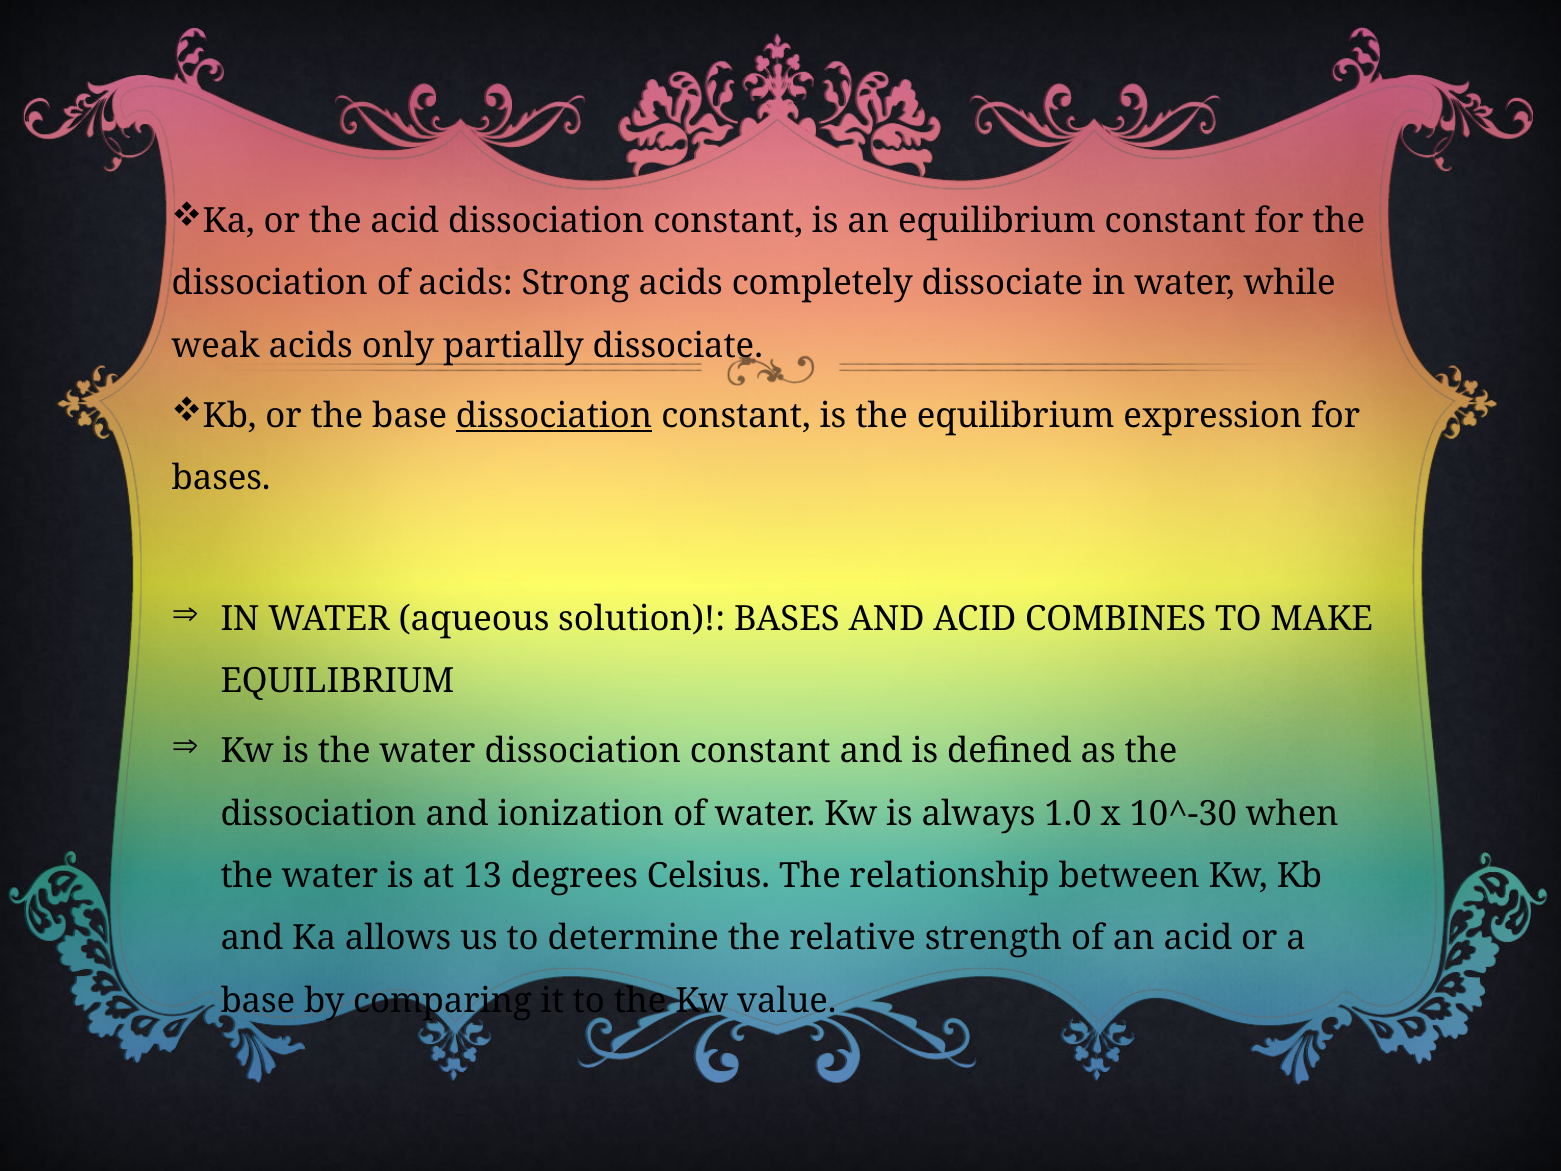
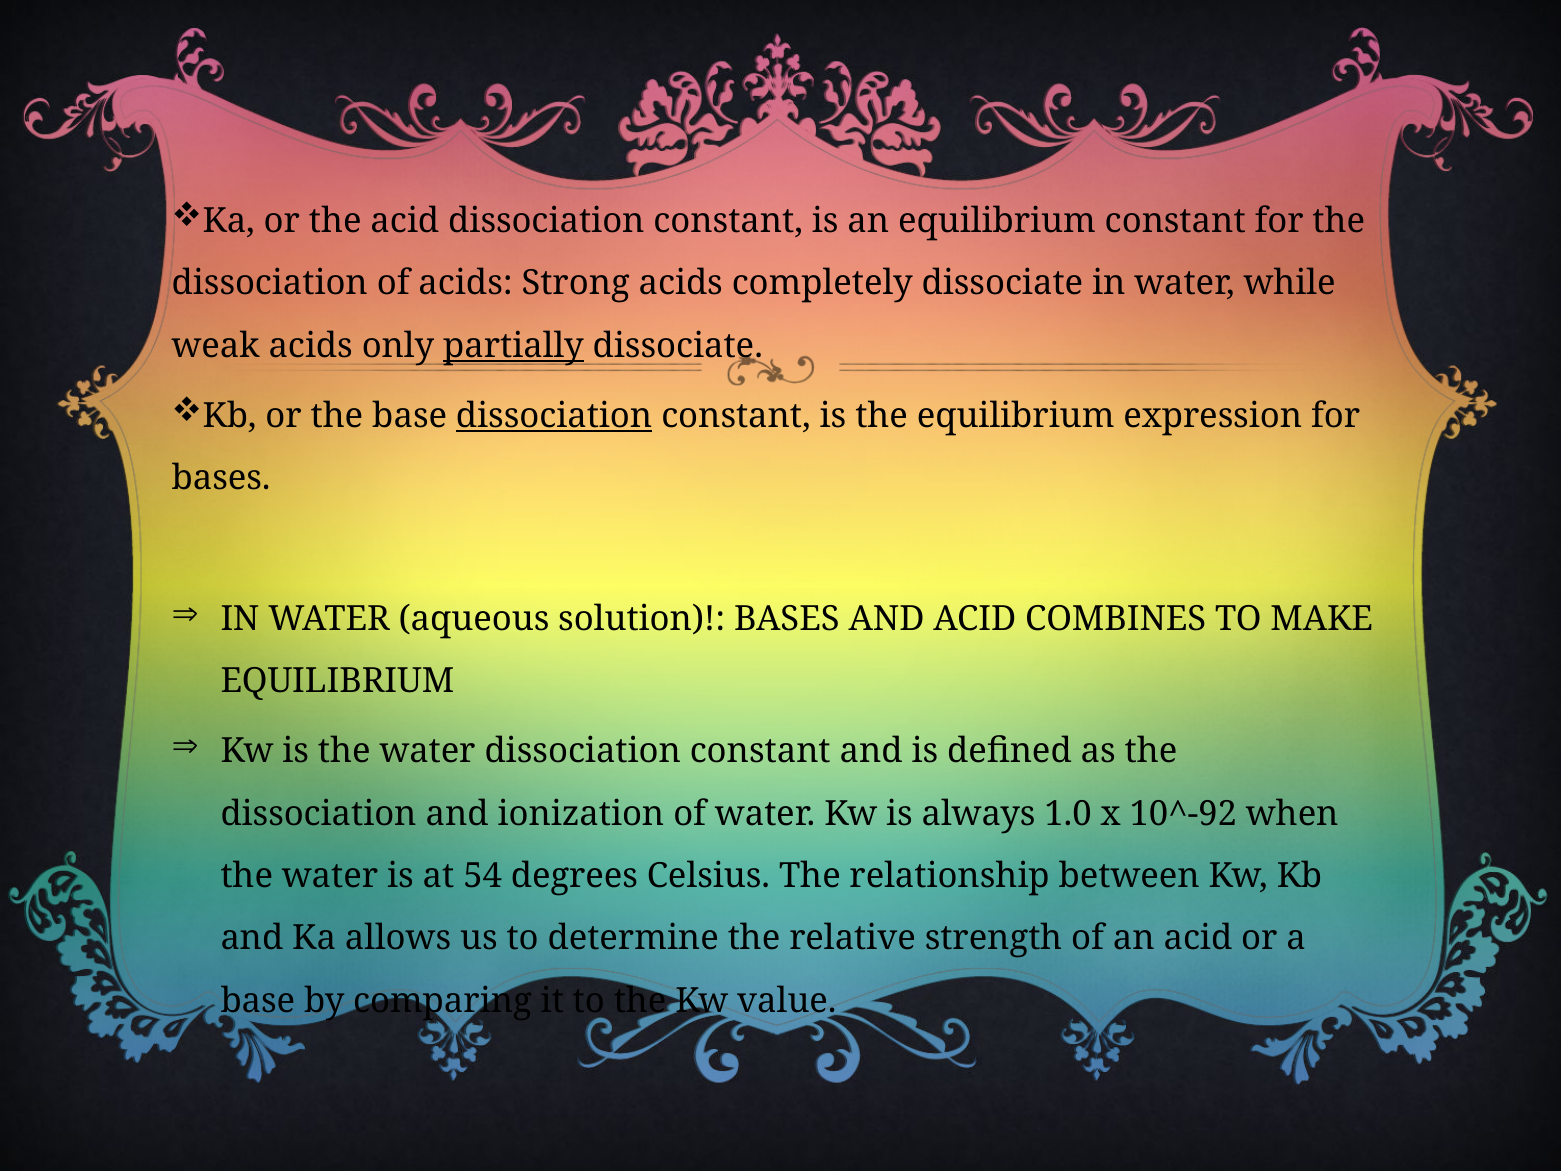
partially underline: none -> present
10^-30: 10^-30 -> 10^-92
13: 13 -> 54
